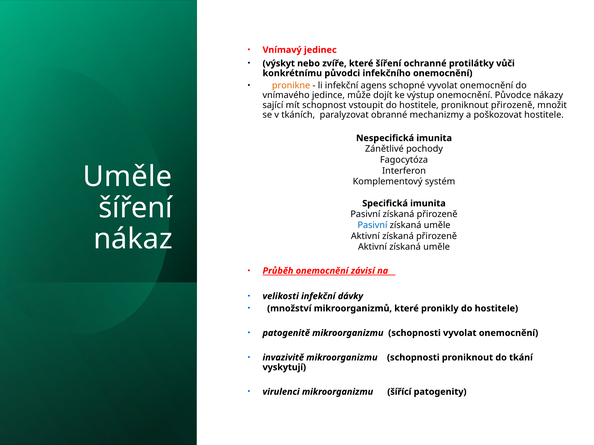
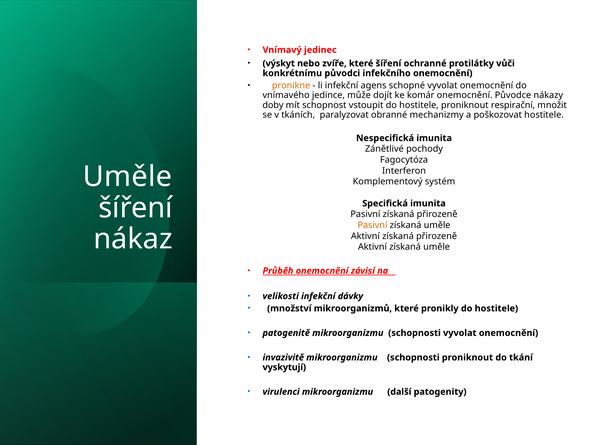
výstup: výstup -> komár
sající: sající -> doby
proniknout přirozeně: přirozeně -> respirační
Pasivní at (372, 225) colour: blue -> orange
šířící: šířící -> další
